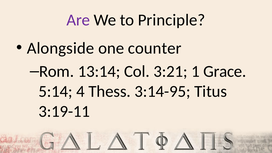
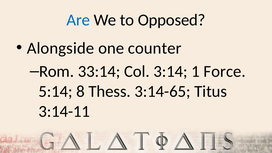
Are colour: purple -> blue
Principle: Principle -> Opposed
13:14: 13:14 -> 33:14
3:21: 3:21 -> 3:14
Grace: Grace -> Force
4: 4 -> 8
3:14-95: 3:14-95 -> 3:14-65
3:19-11: 3:19-11 -> 3:14-11
